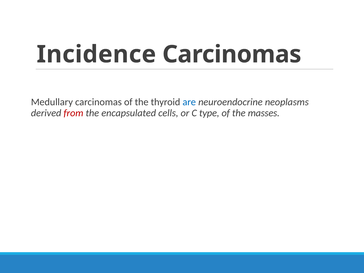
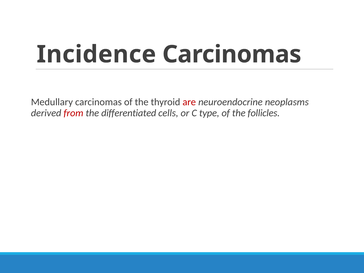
are colour: blue -> red
encapsulated: encapsulated -> differentiated
masses: masses -> follicles
